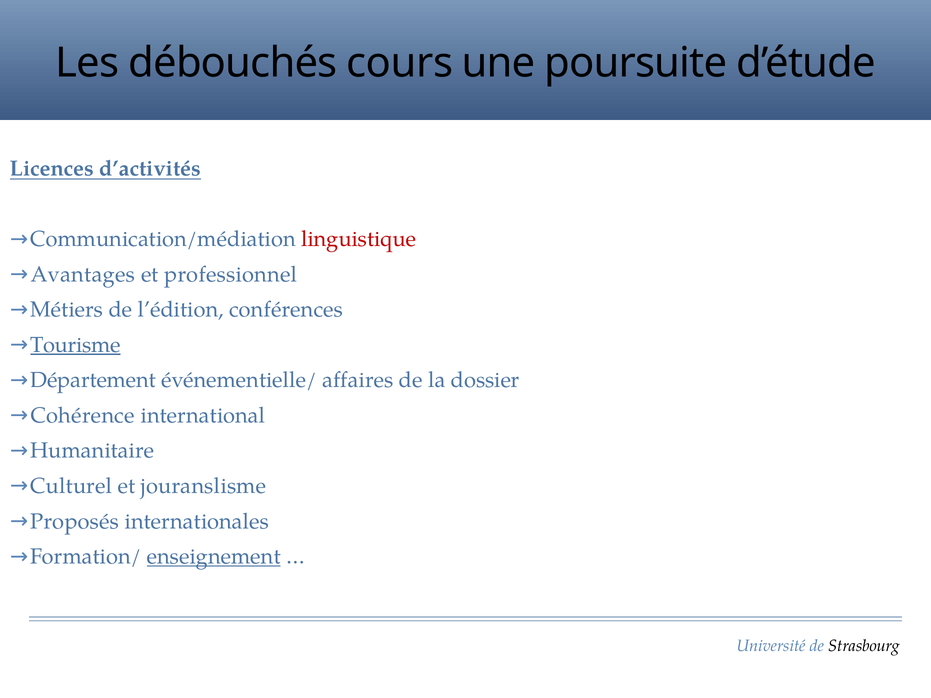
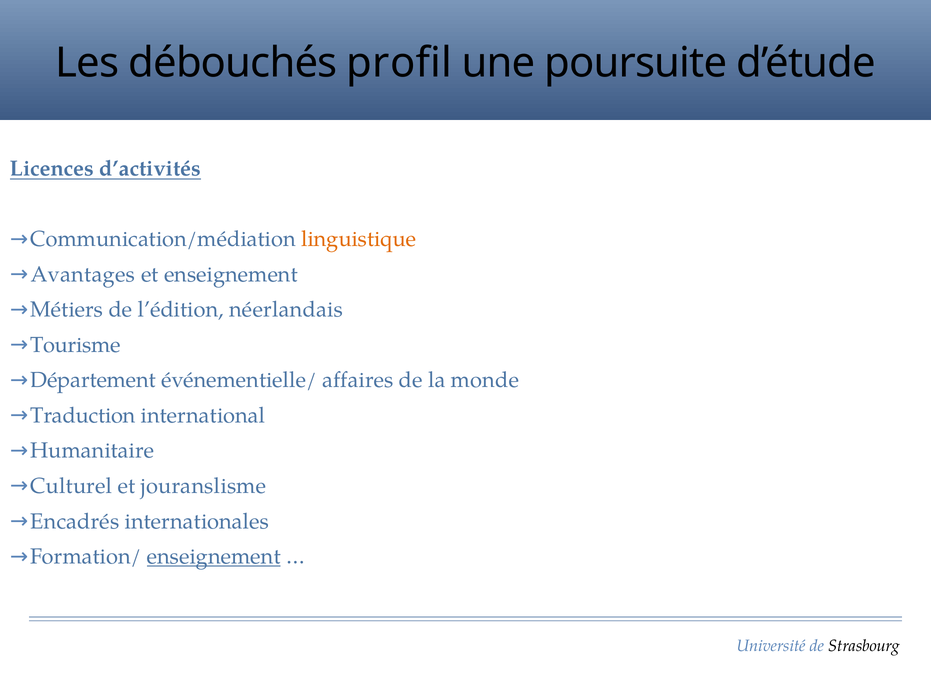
cours: cours -> profil
linguistique colour: red -> orange
et professionnel: professionnel -> enseignement
conférences: conférences -> néerlandais
Tourisme underline: present -> none
dossier: dossier -> monde
Cohérence: Cohérence -> Traduction
Proposés: Proposés -> Encadrés
